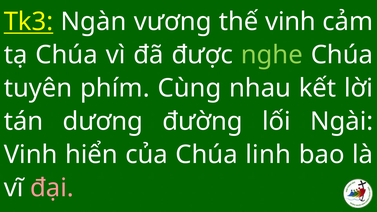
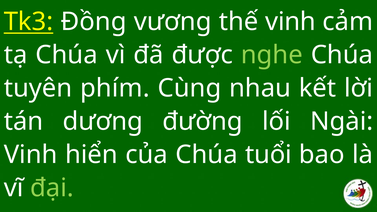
Ngàn: Ngàn -> Đồng
linh: linh -> tuổi
đại colour: pink -> light green
